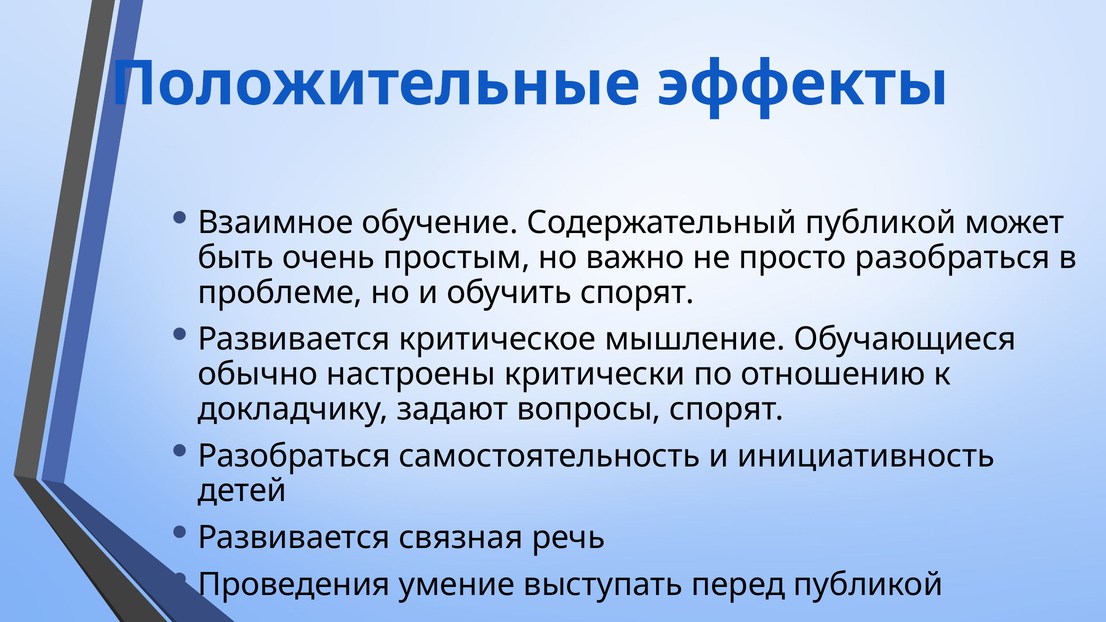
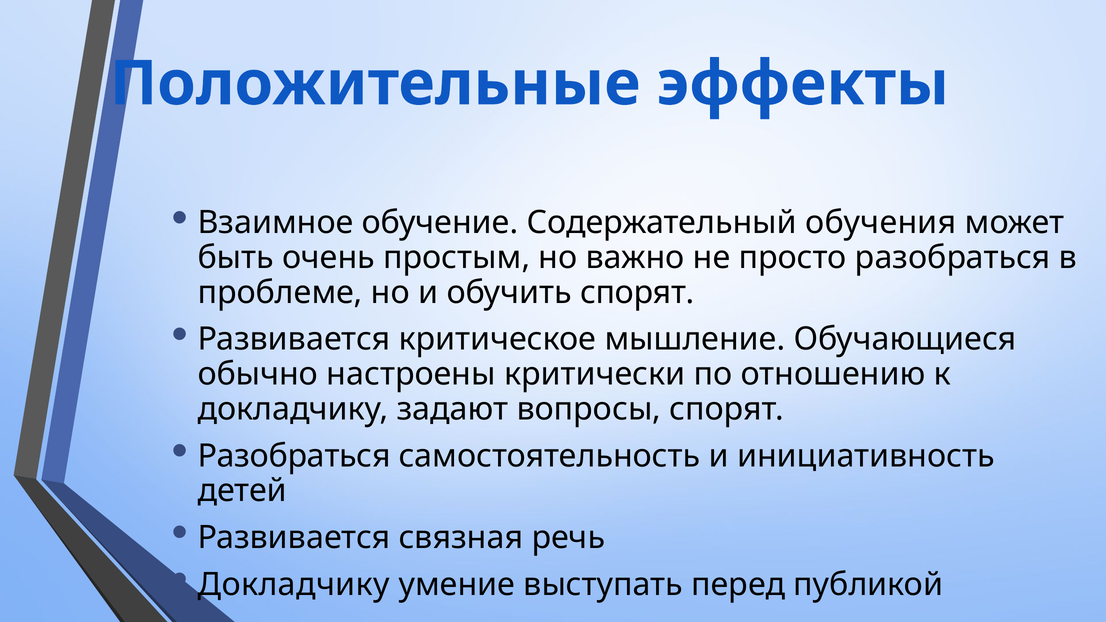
Содержательный публикой: публикой -> обучения
Проведения at (294, 585): Проведения -> Докладчику
